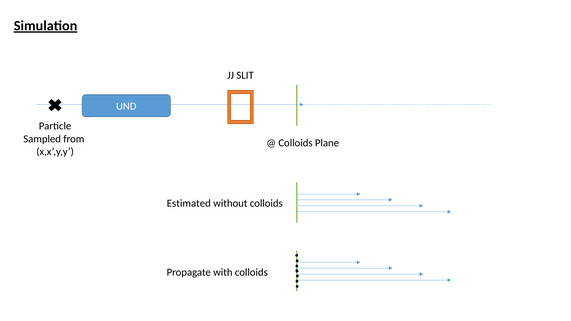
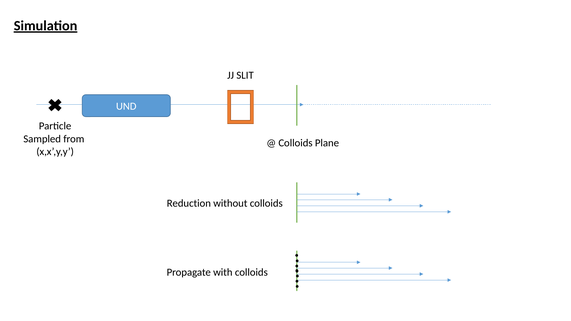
Estimated: Estimated -> Reduction
